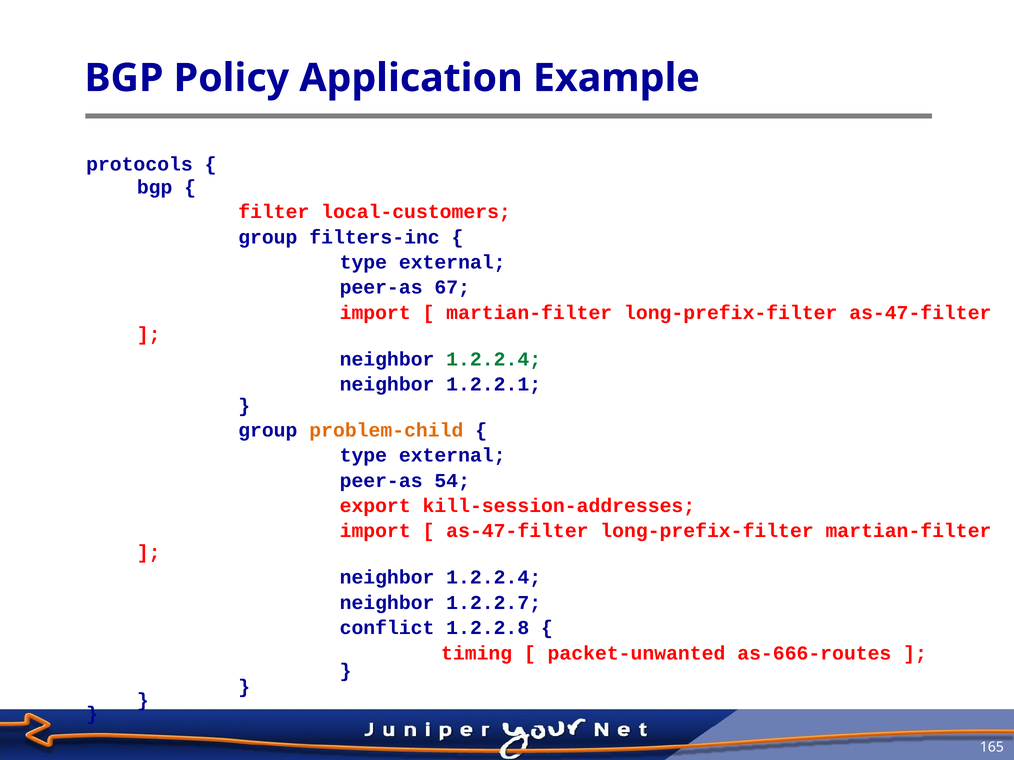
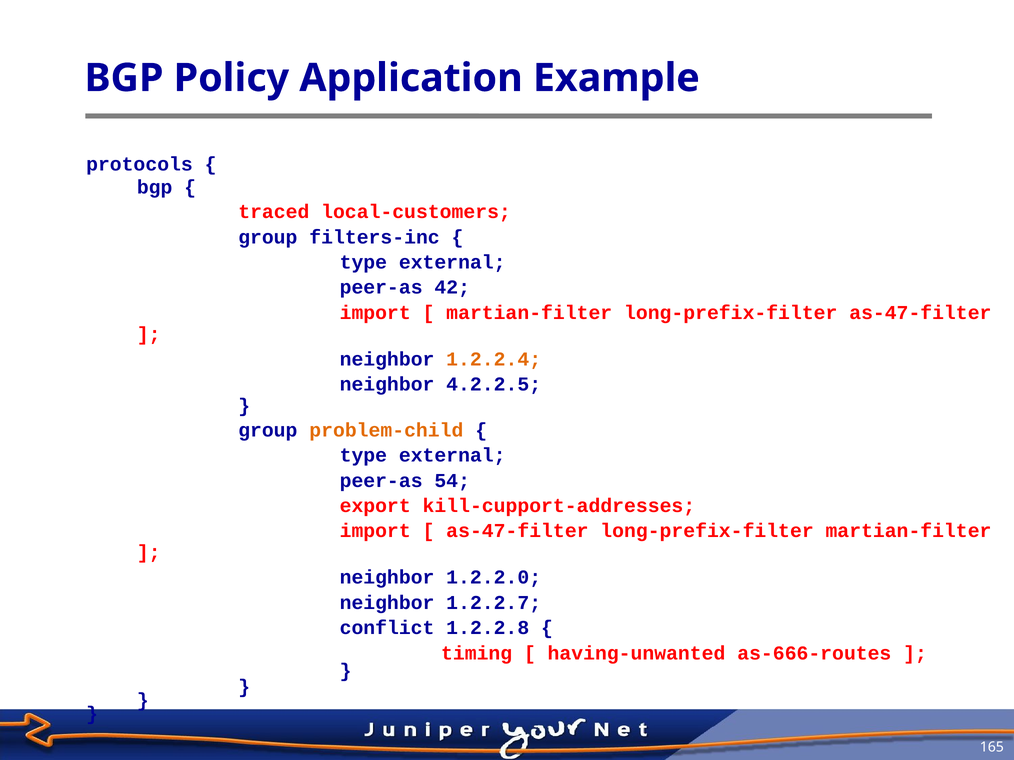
filter: filter -> traced
67: 67 -> 42
1.2.2.4 at (494, 359) colour: green -> orange
1.2.2.1: 1.2.2.1 -> 4.2.2.5
kill-session-addresses: kill-session-addresses -> kill-cupport-addresses
1.2.2.4 at (494, 578): 1.2.2.4 -> 1.2.2.0
packet-unwanted: packet-unwanted -> having-unwanted
